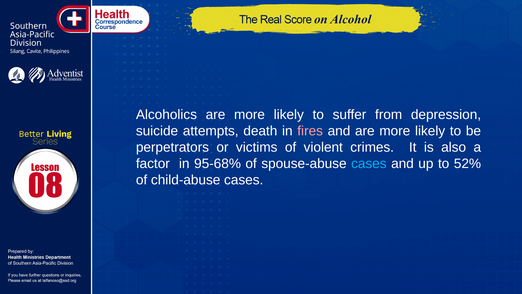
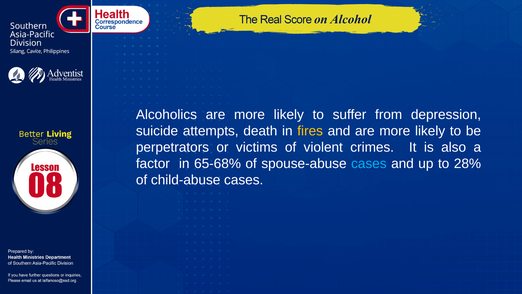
fires colour: pink -> yellow
95-68%: 95-68% -> 65-68%
52%: 52% -> 28%
